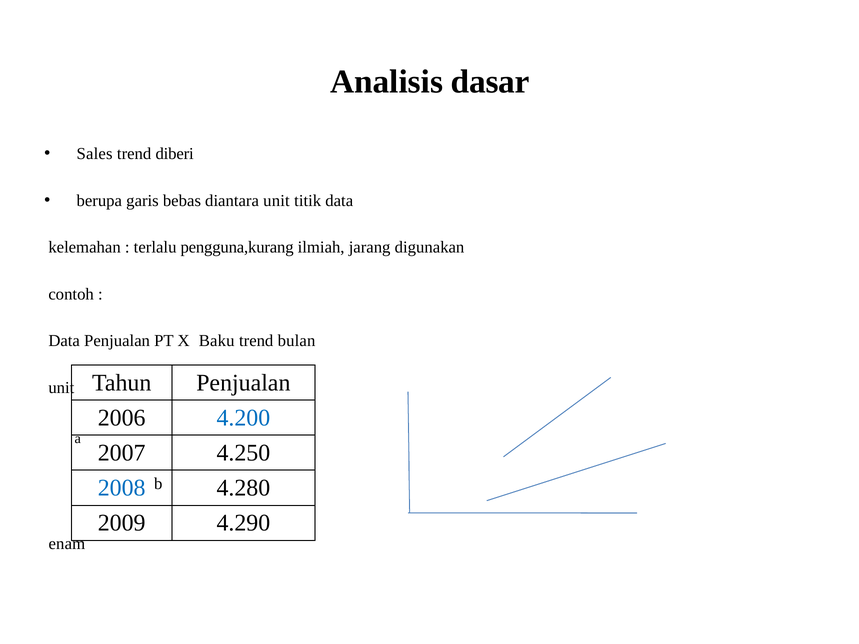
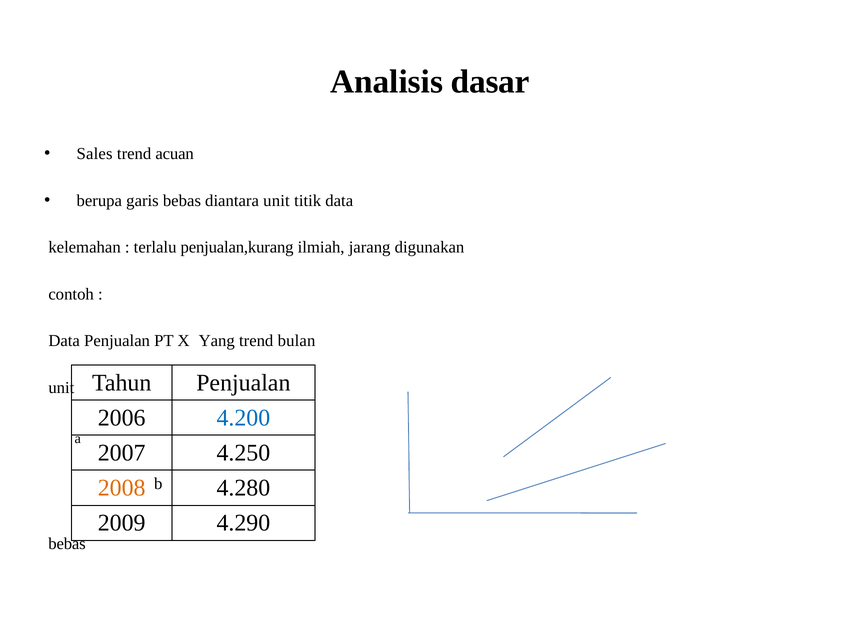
diberi: diberi -> acuan
pengguna,kurang: pengguna,kurang -> penjualan,kurang
Baku: Baku -> Yang
2008 colour: blue -> orange
enam at (67, 544): enam -> bebas
